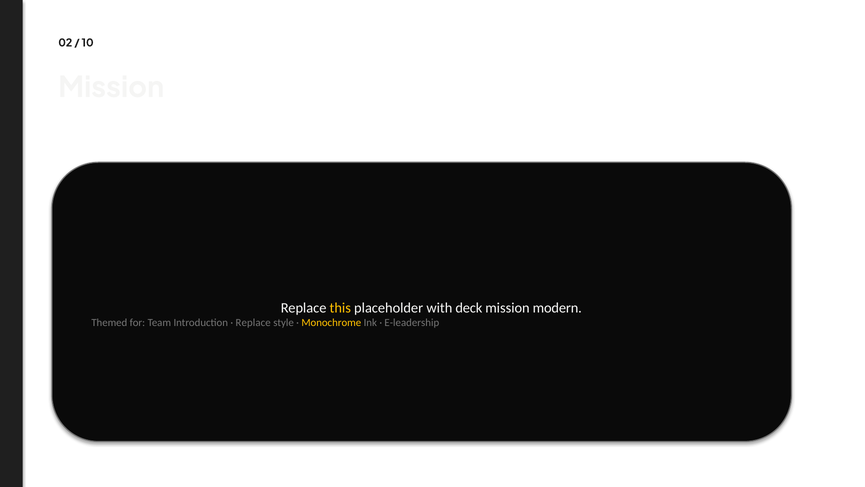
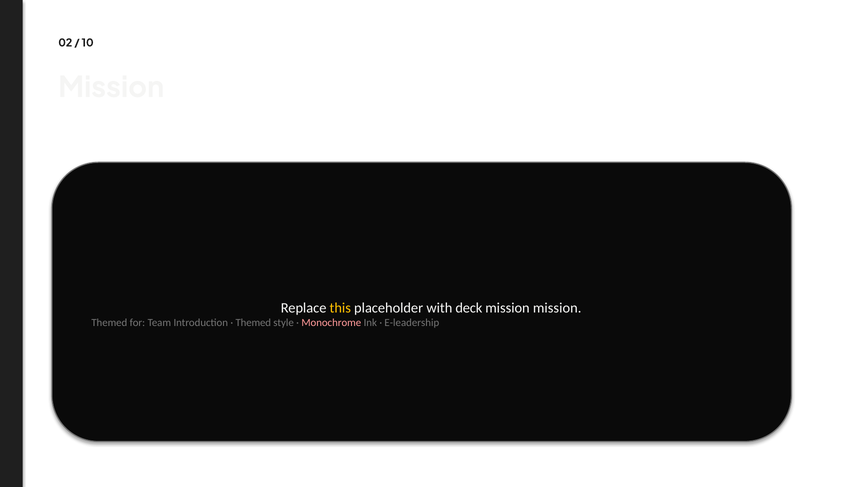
mission modern: modern -> mission
Replace at (253, 322): Replace -> Themed
Monochrome colour: yellow -> pink
